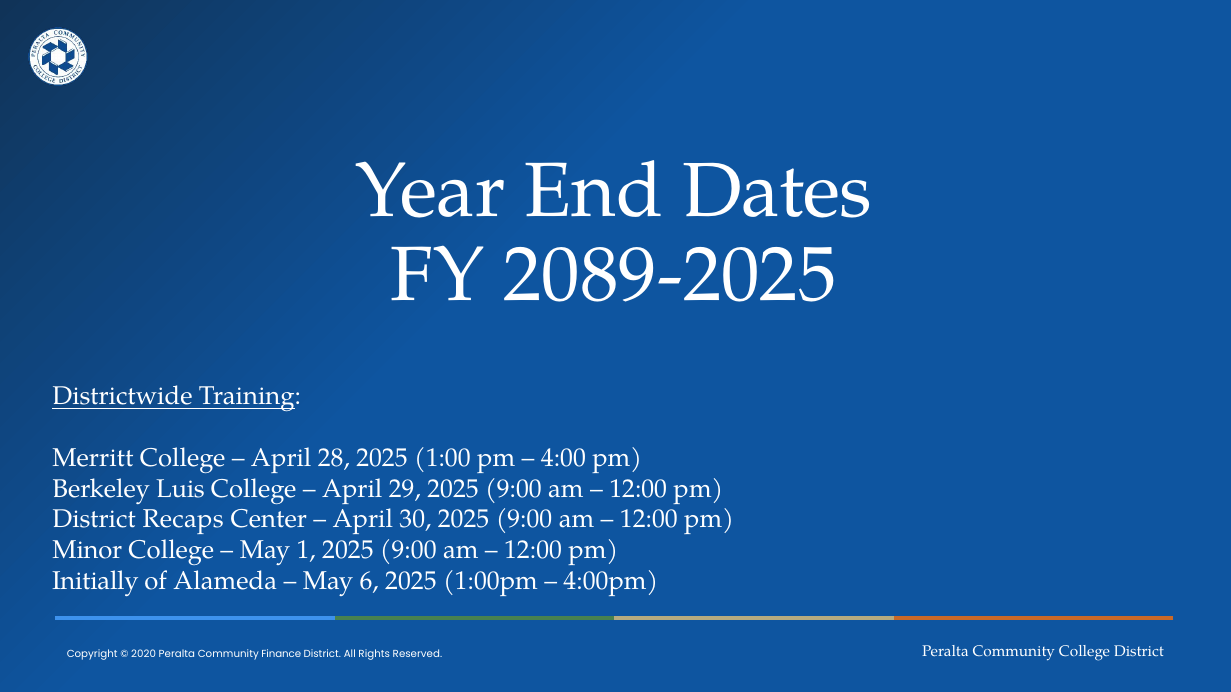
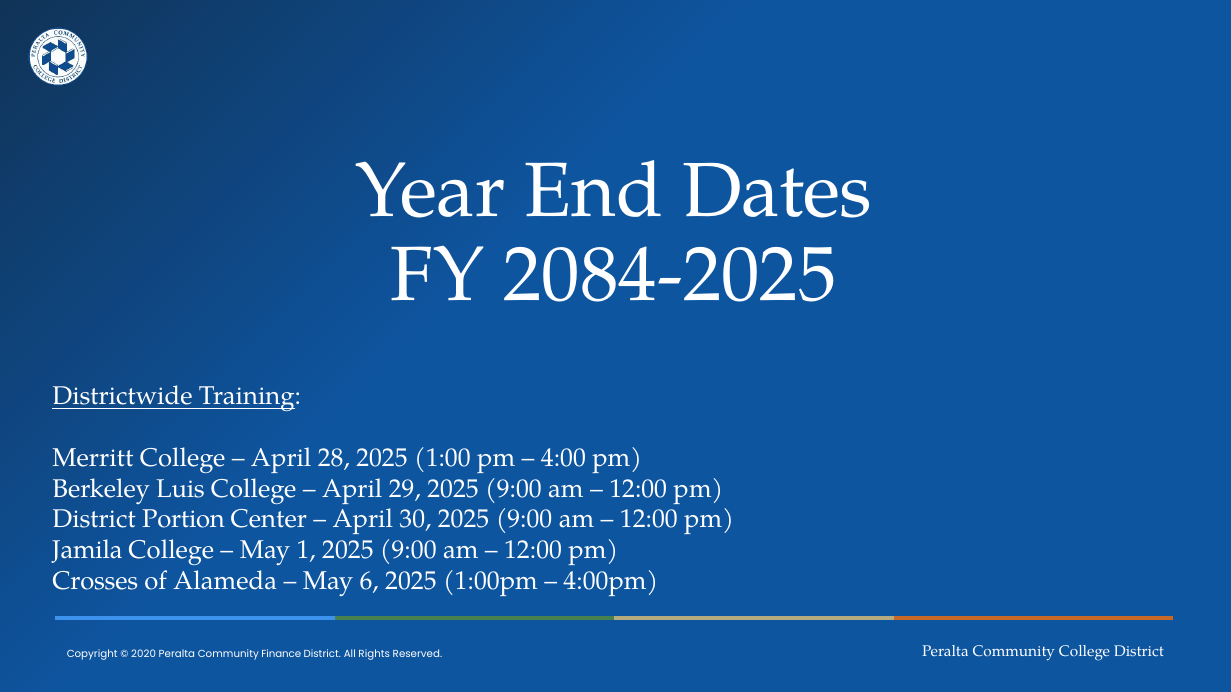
2089-2025: 2089-2025 -> 2084-2025
Recaps: Recaps -> Portion
Minor: Minor -> Jamila
Initially: Initially -> Crosses
